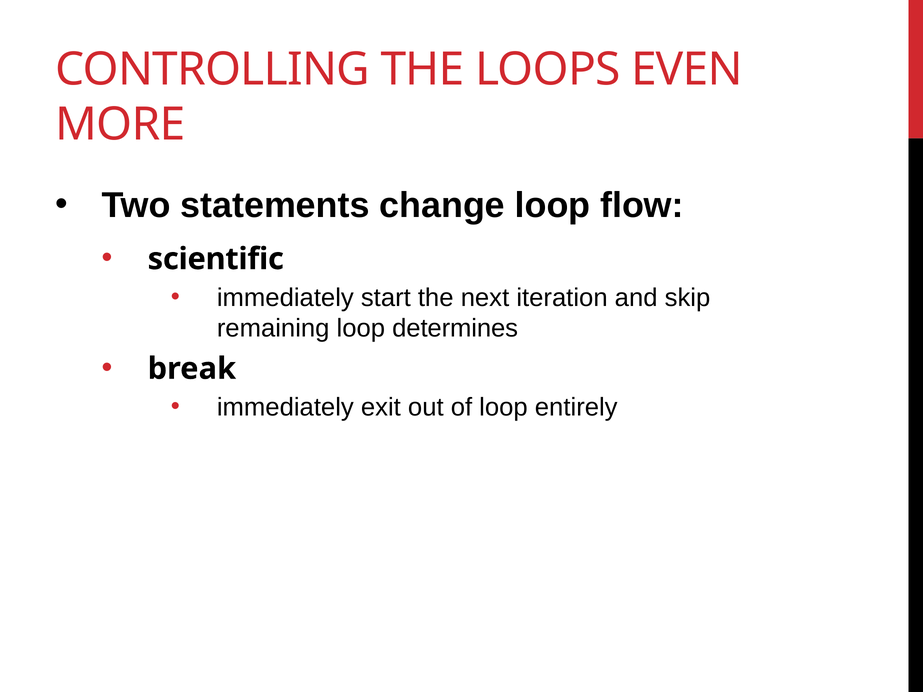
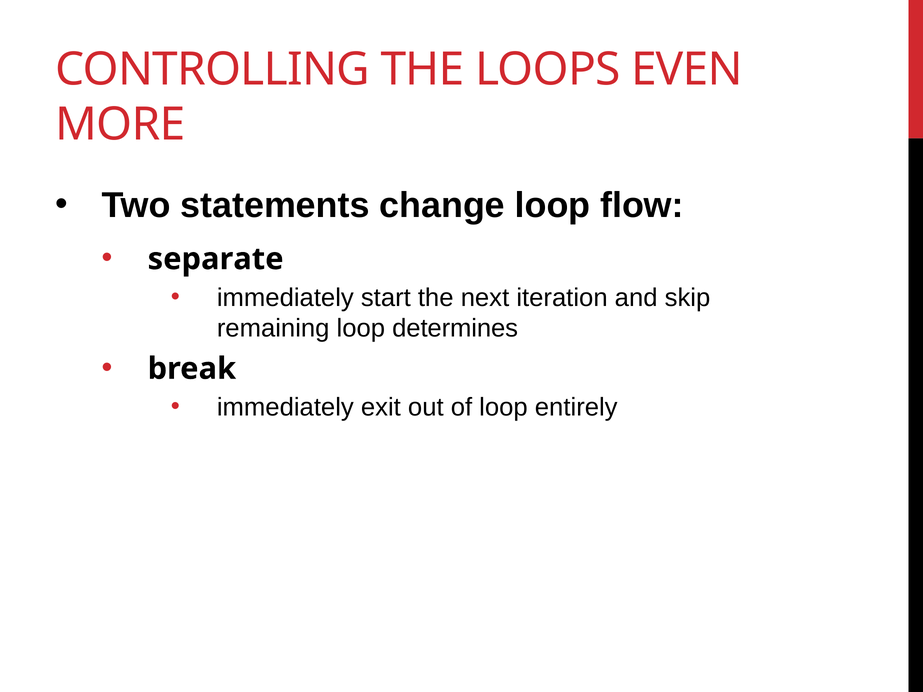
scientific: scientific -> separate
